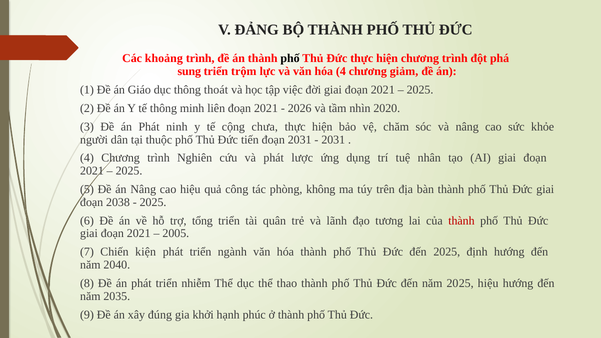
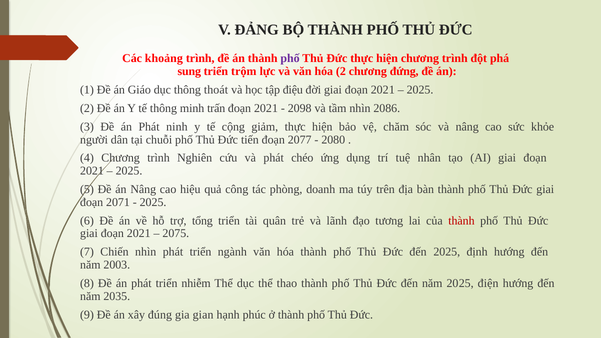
phố at (290, 58) colour: black -> purple
hóa 4: 4 -> 2
giảm: giảm -> đứng
việc: việc -> điệu
liên: liên -> trấn
2026: 2026 -> 2098
2020: 2020 -> 2086
chưa: chưa -> giảm
thuộc: thuộc -> chuỗi
đoạn 2031: 2031 -> 2077
2031 at (333, 140): 2031 -> 2080
lược: lược -> chéo
không: không -> doanh
2038: 2038 -> 2071
2005: 2005 -> 2075
Chiến kiện: kiện -> nhìn
2040: 2040 -> 2003
2025 hiệu: hiệu -> điện
khởi: khởi -> gian
